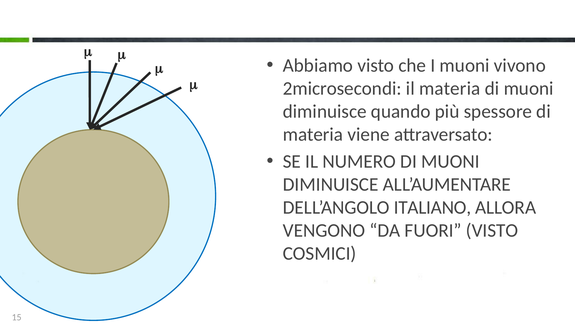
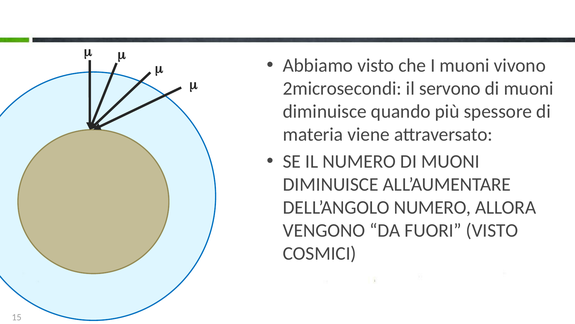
il materia: materia -> servono
DELL’ANGOLO ITALIANO: ITALIANO -> NUMERO
